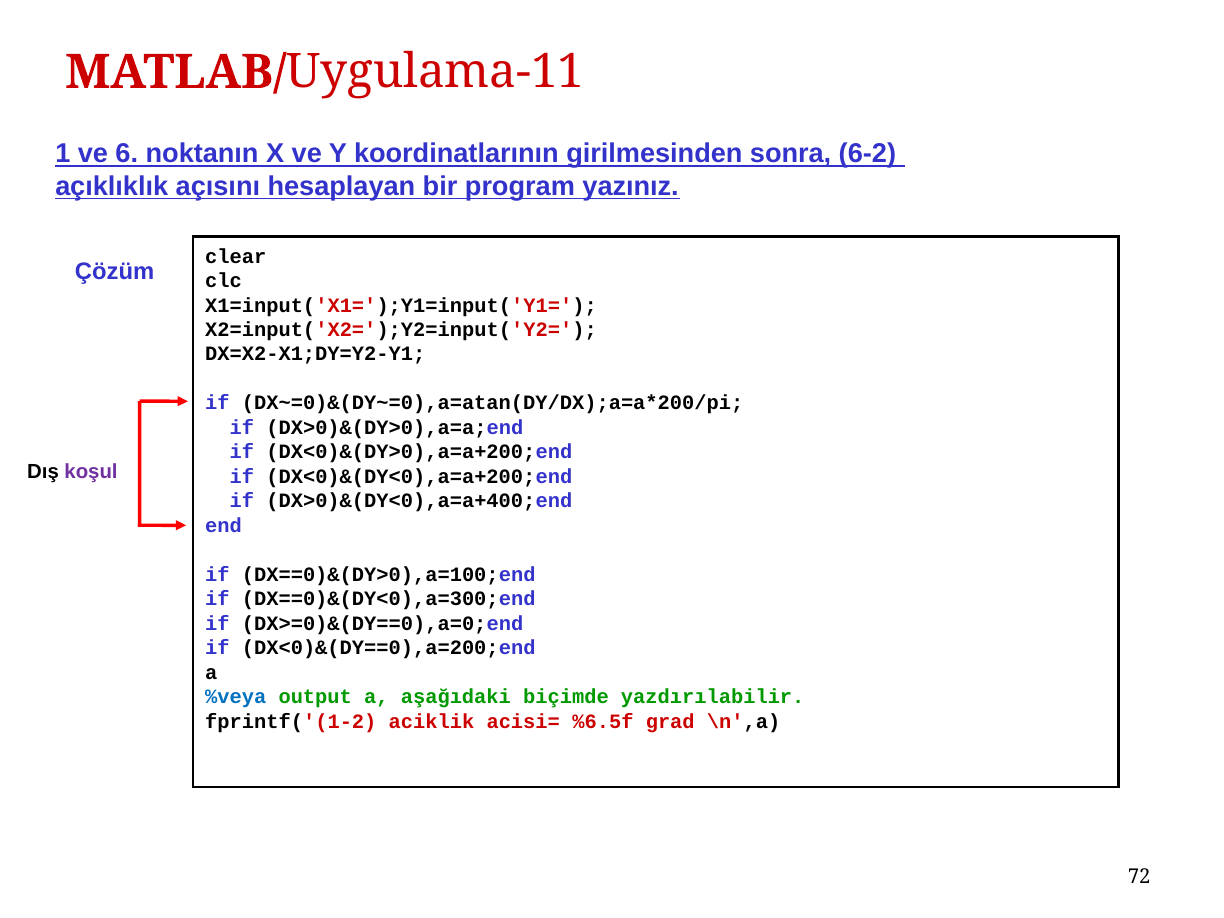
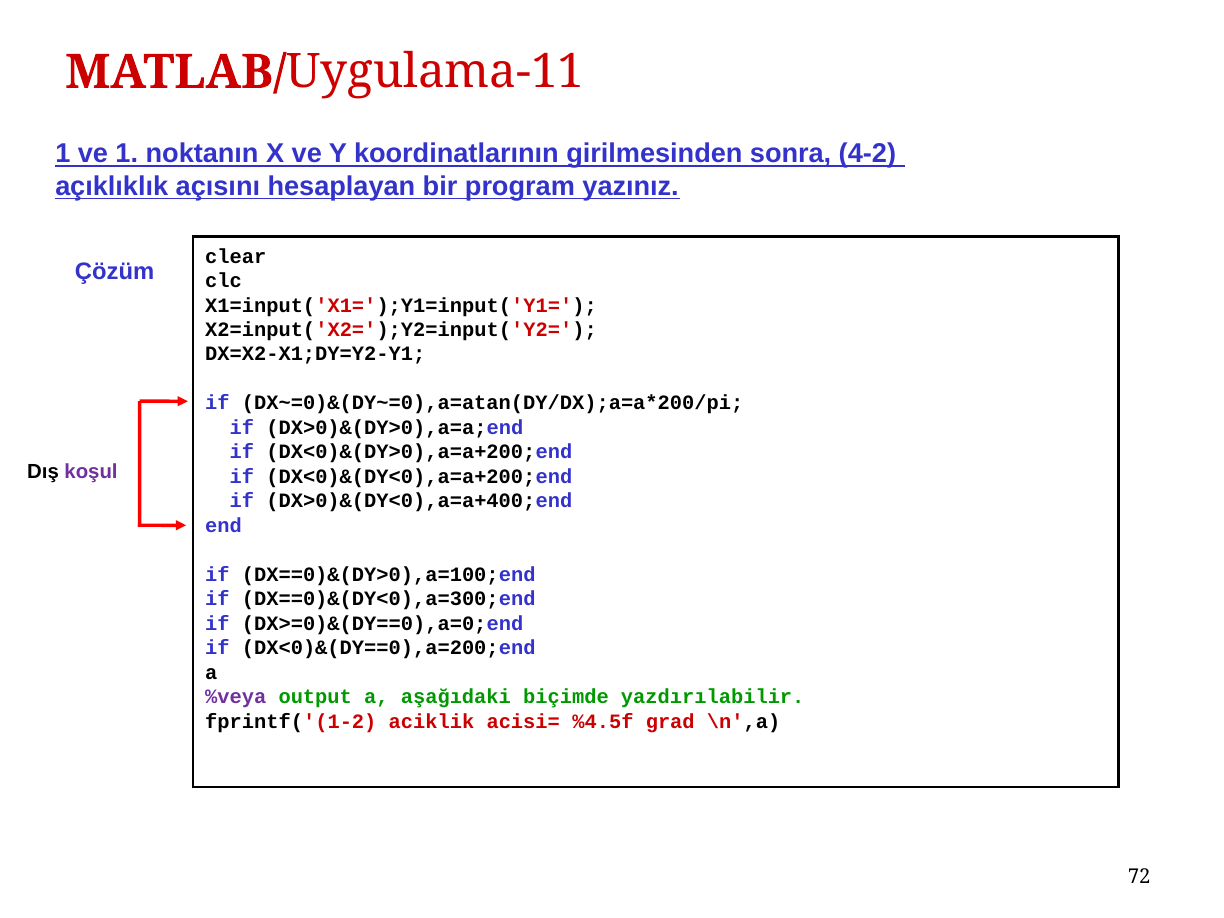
ve 6: 6 -> 1
6-2: 6-2 -> 4-2
%veya colour: blue -> purple
%6.5f: %6.5f -> %4.5f
